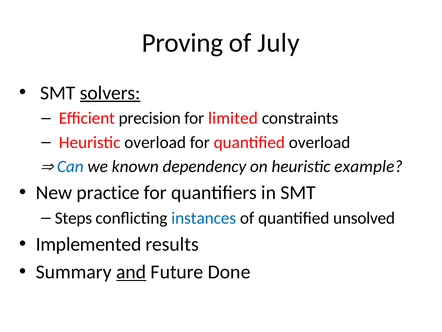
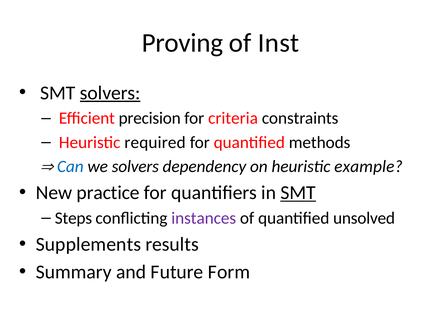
July: July -> Inst
limited: limited -> criteria
Heuristic overload: overload -> required
quantified overload: overload -> methods
we known: known -> solvers
SMT at (298, 192) underline: none -> present
instances colour: blue -> purple
Implemented: Implemented -> Supplements
and underline: present -> none
Done: Done -> Form
